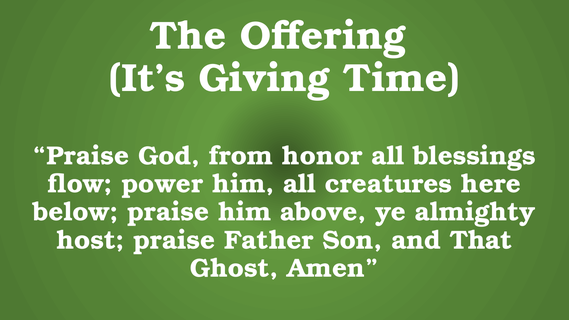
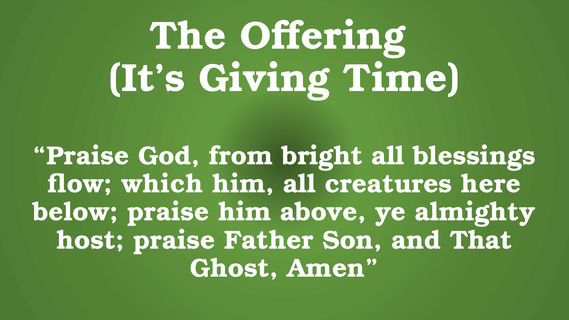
honor: honor -> bright
power: power -> which
